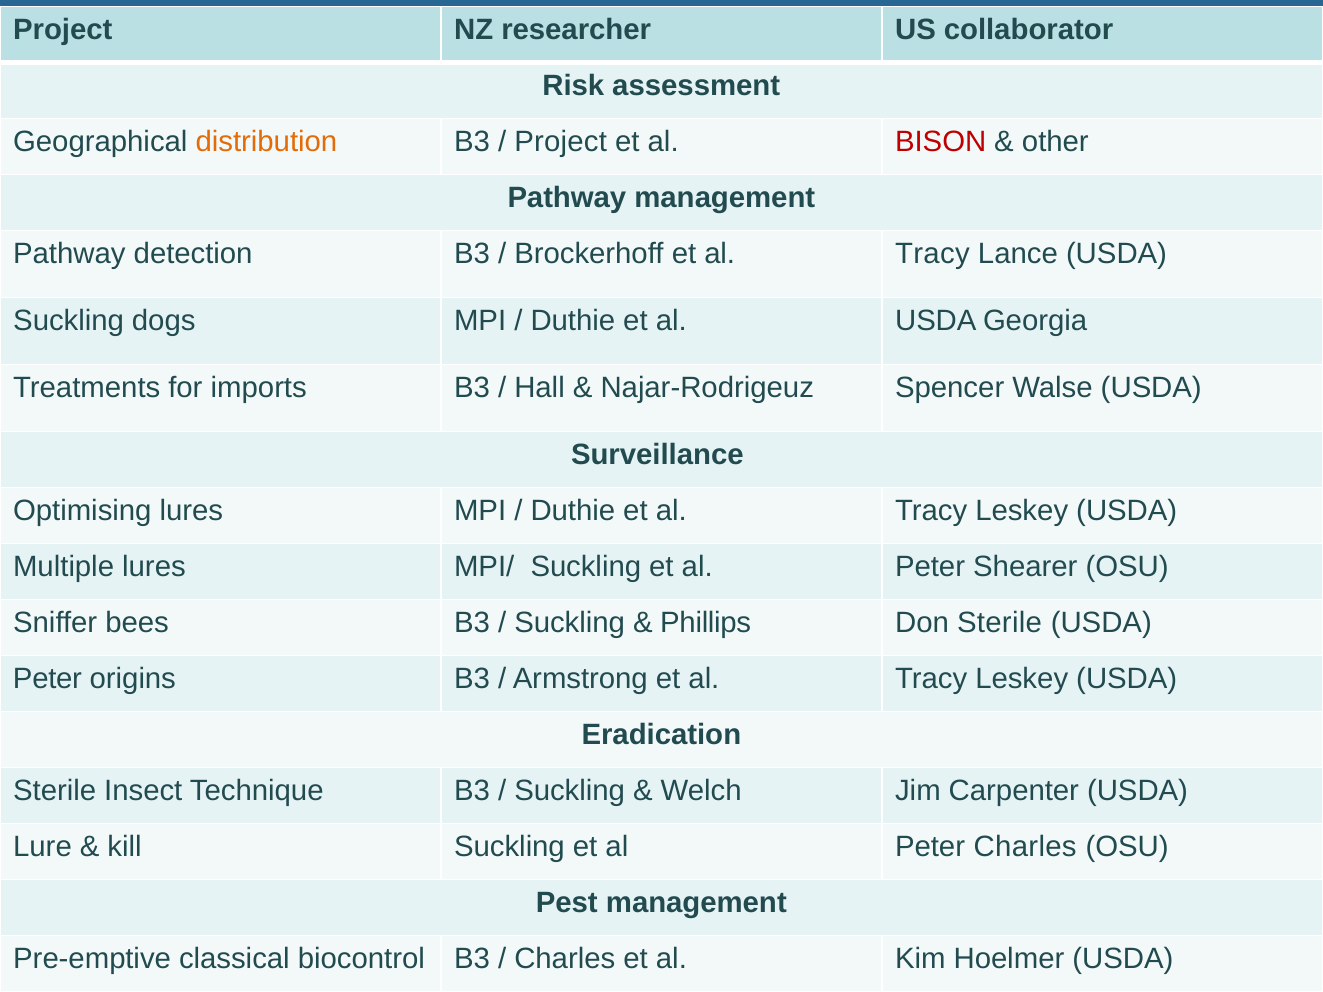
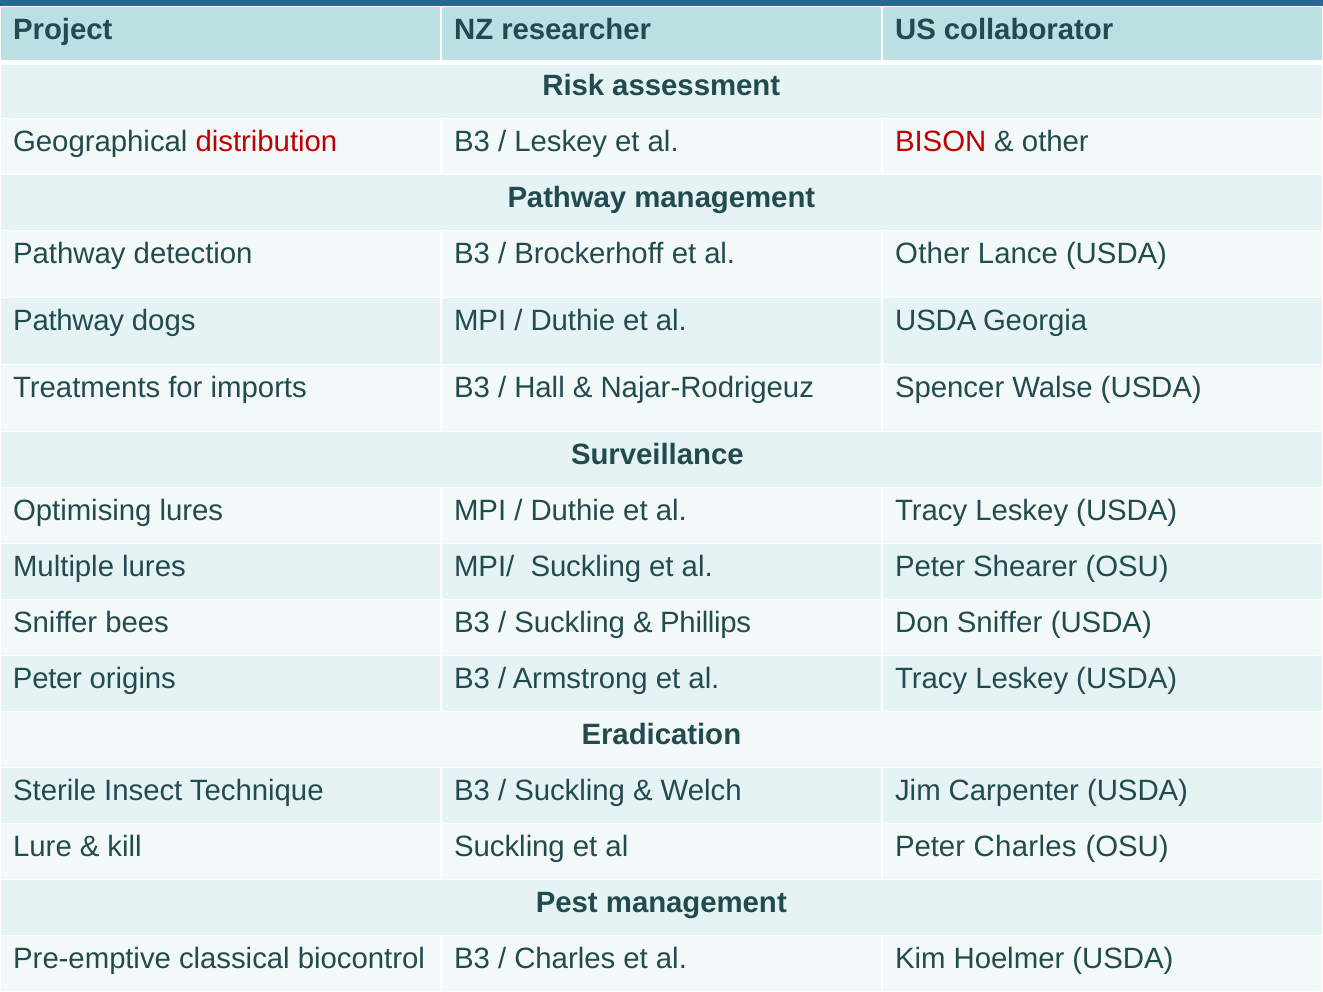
distribution colour: orange -> red
Project at (561, 142): Project -> Leskey
Brockerhoff et al Tracy: Tracy -> Other
Suckling at (69, 321): Suckling -> Pathway
Don Sterile: Sterile -> Sniffer
